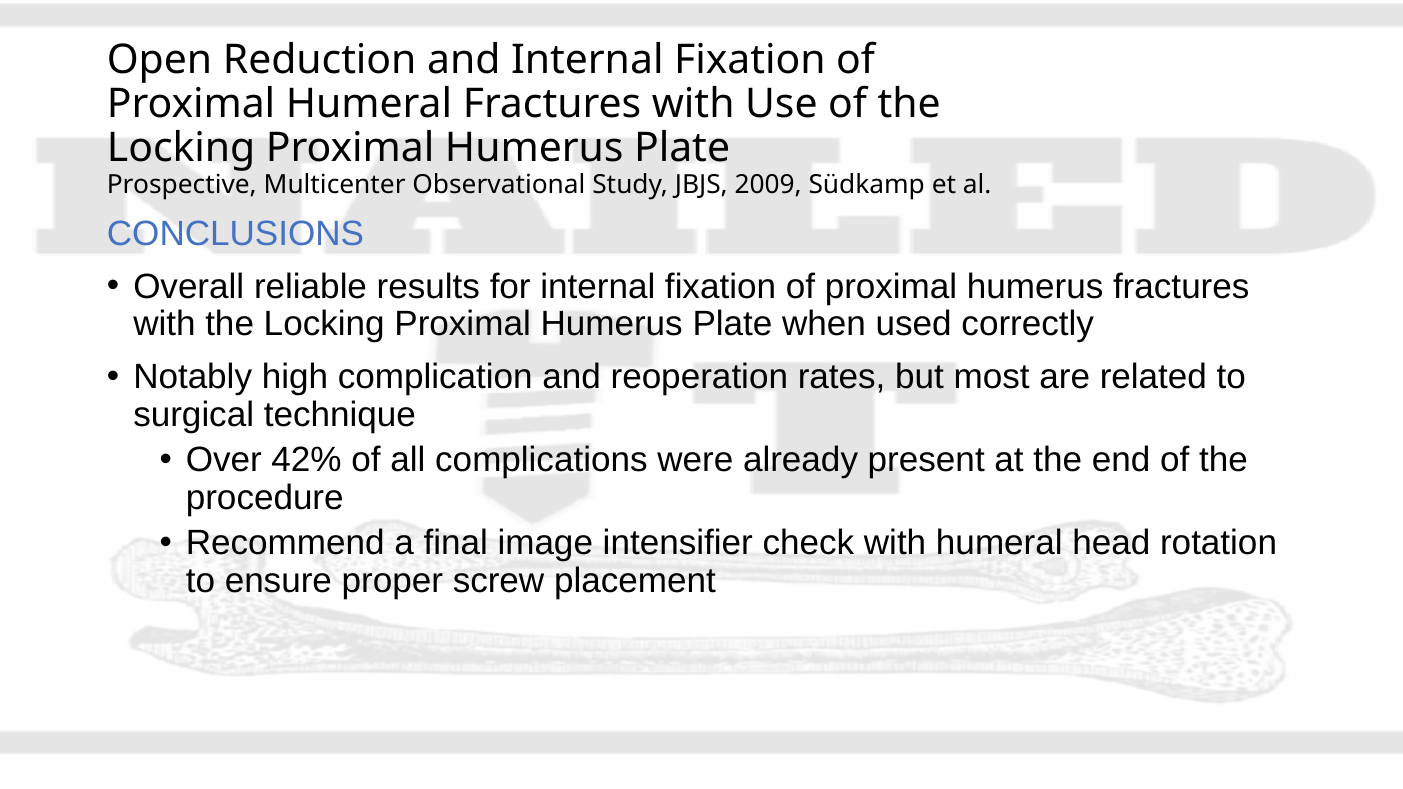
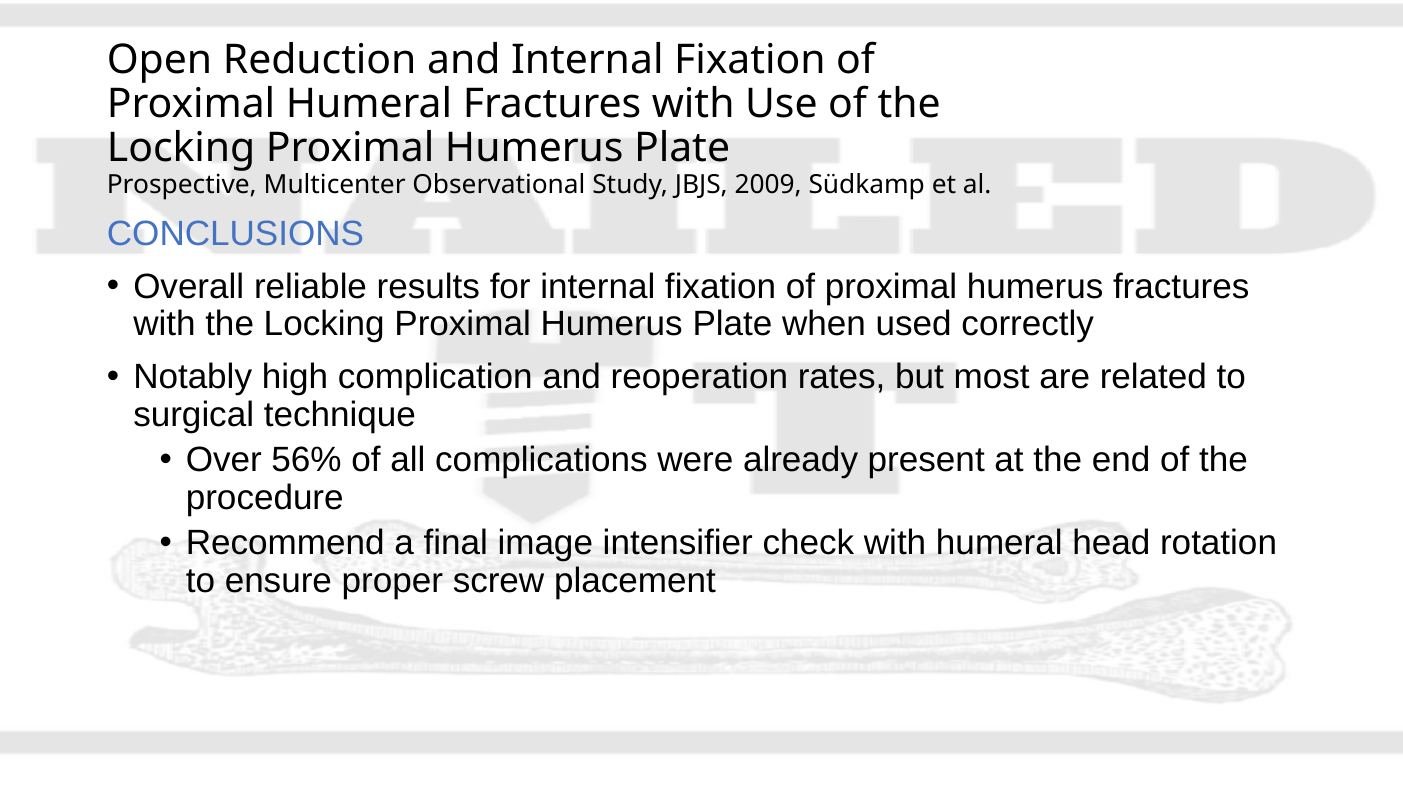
42%: 42% -> 56%
